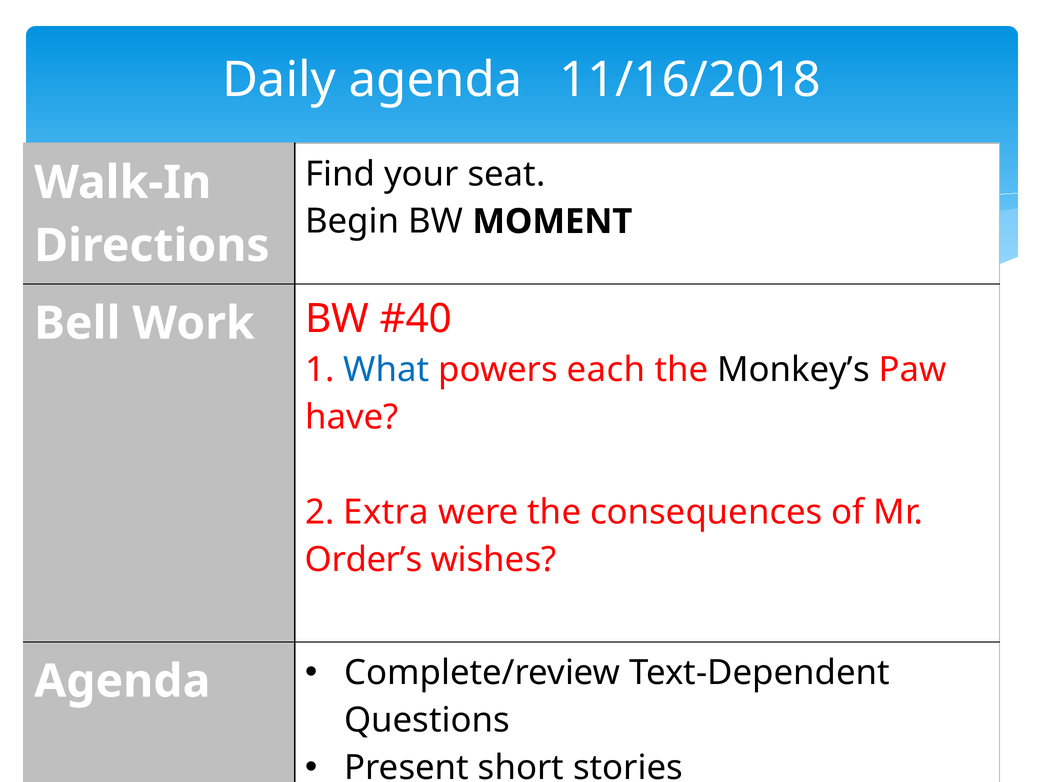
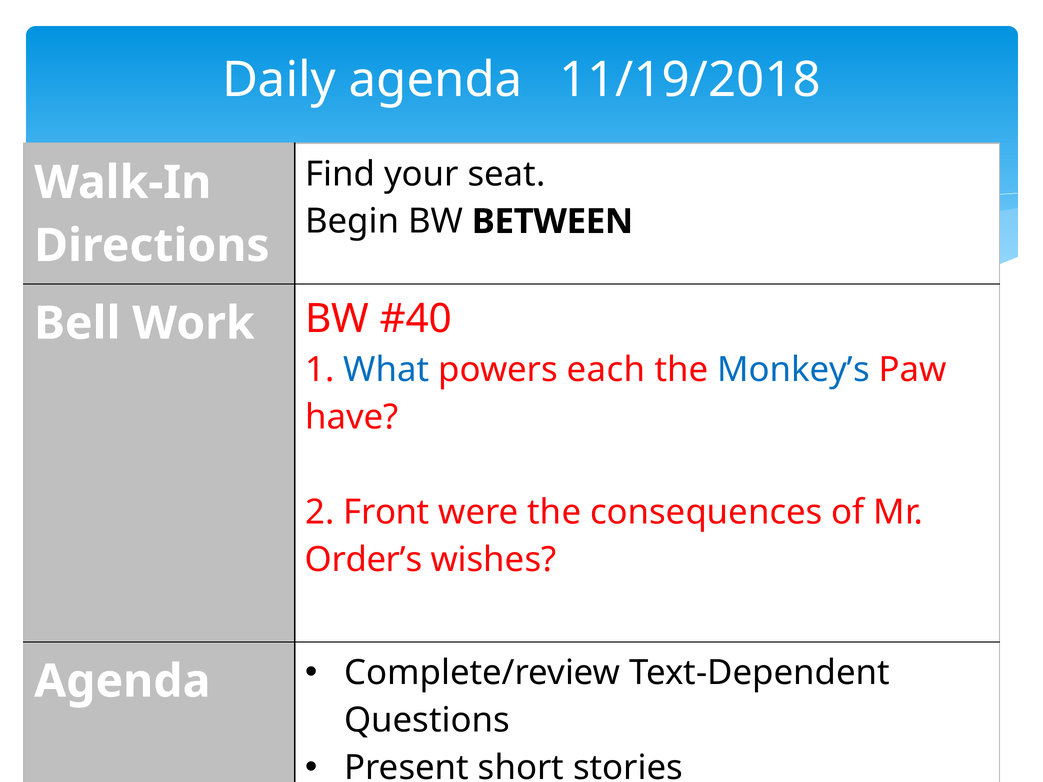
11/16/2018: 11/16/2018 -> 11/19/2018
MOMENT: MOMENT -> BETWEEN
Monkey’s colour: black -> blue
Extra: Extra -> Front
